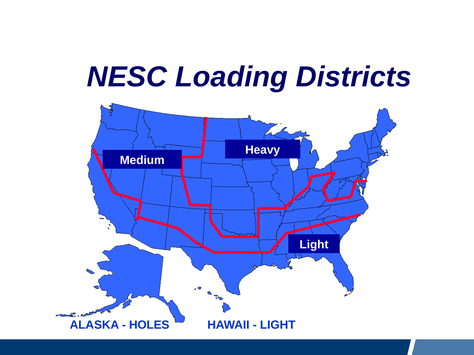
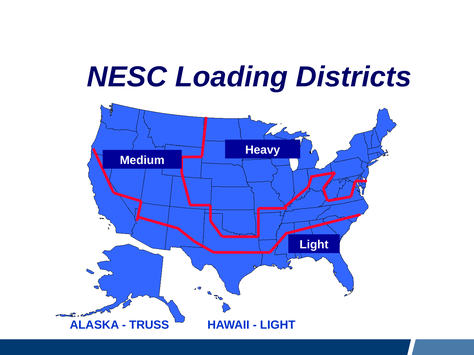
HOLES: HOLES -> TRUSS
